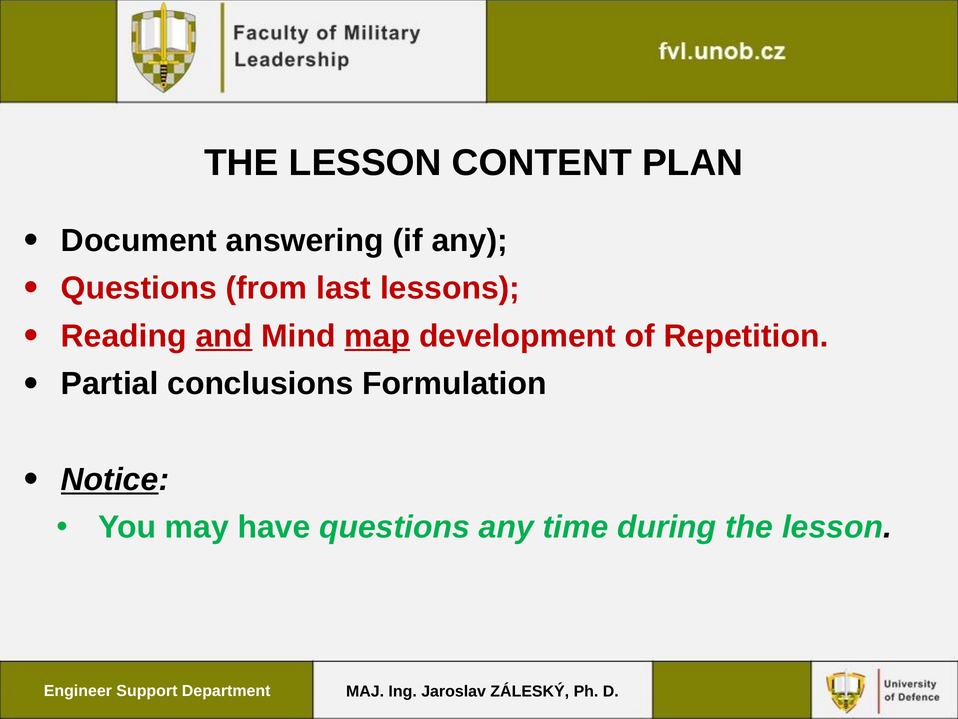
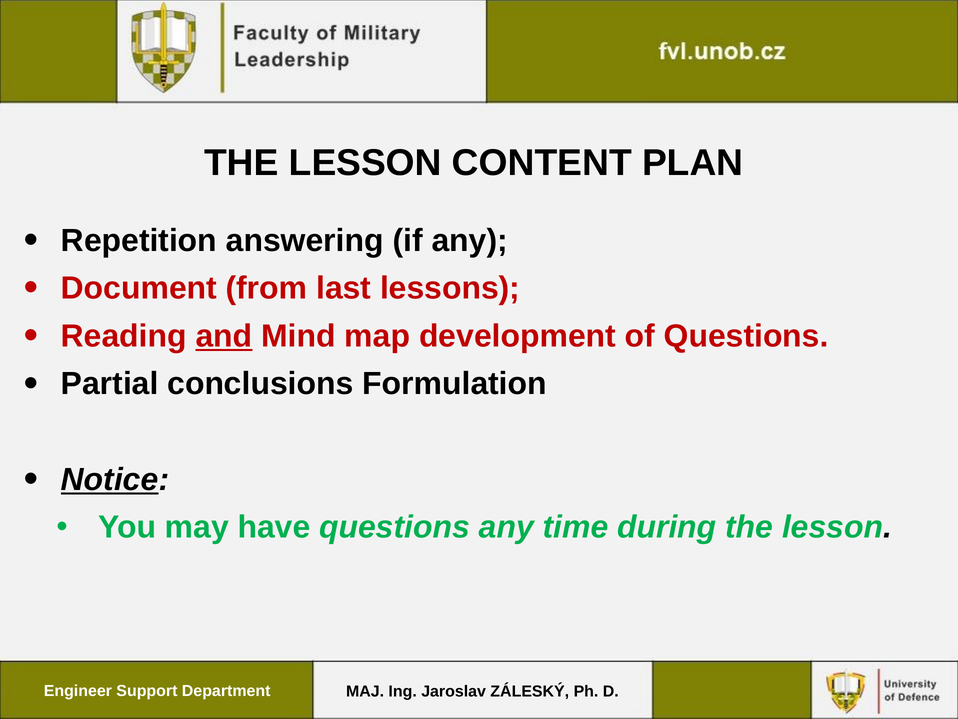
Document: Document -> Repetition
Questions at (139, 288): Questions -> Document
map underline: present -> none
of Repetition: Repetition -> Questions
